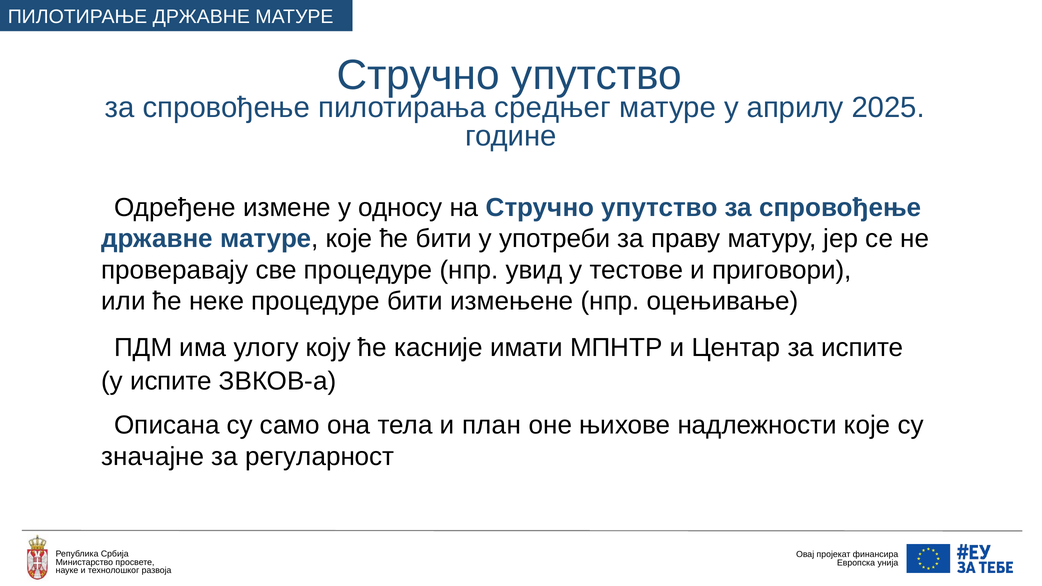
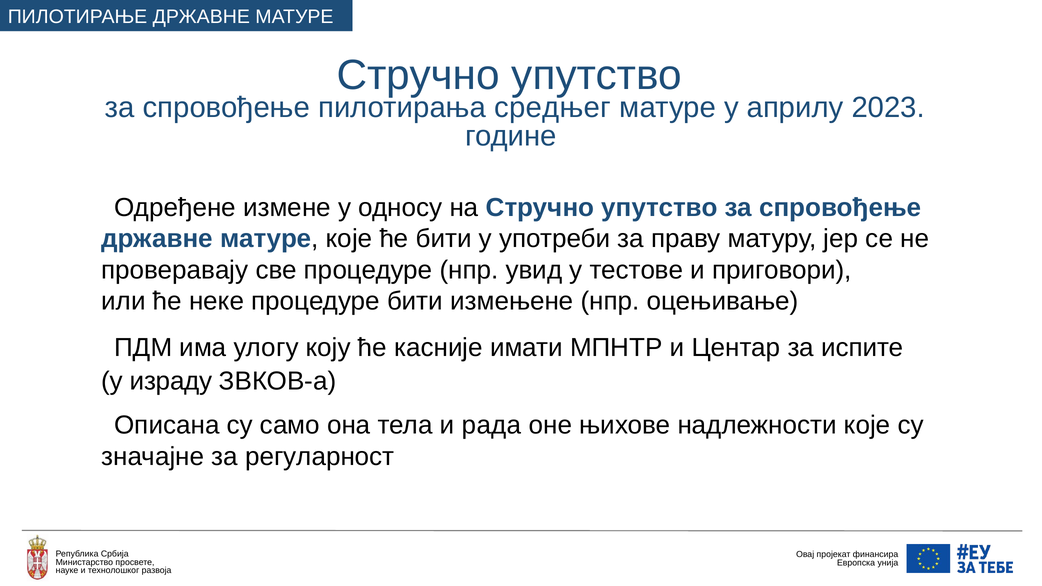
2025: 2025 -> 2023
у испите: испите -> израду
план: план -> рада
